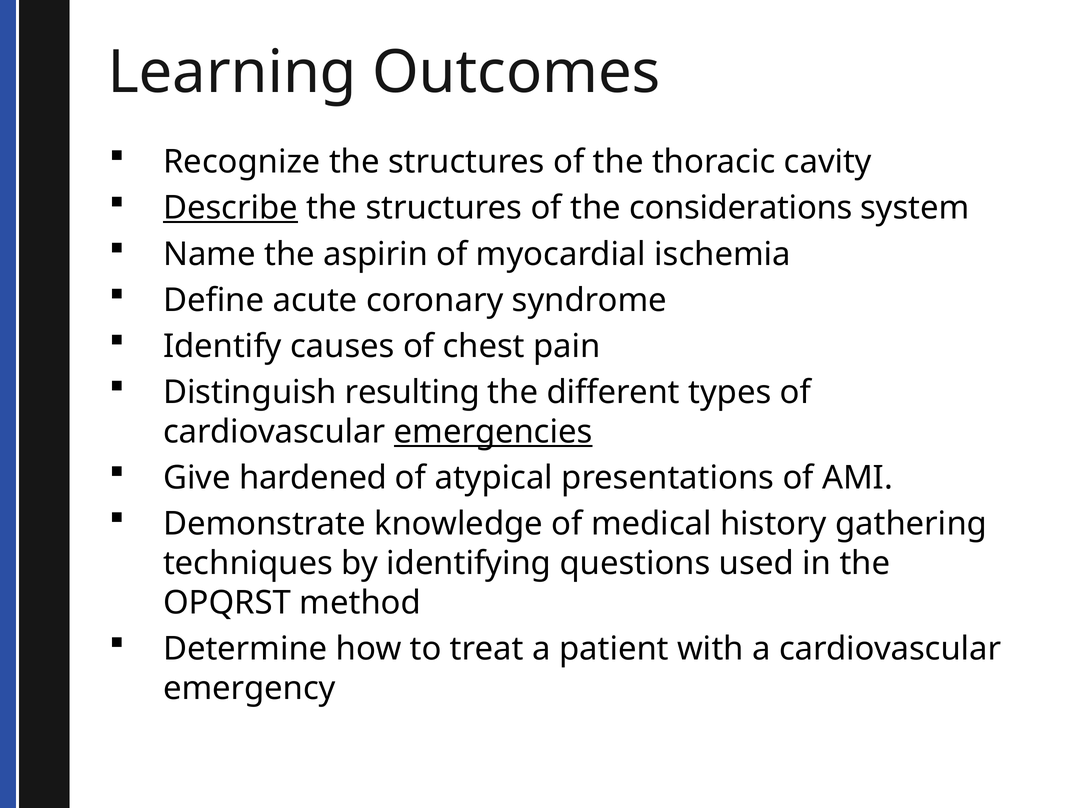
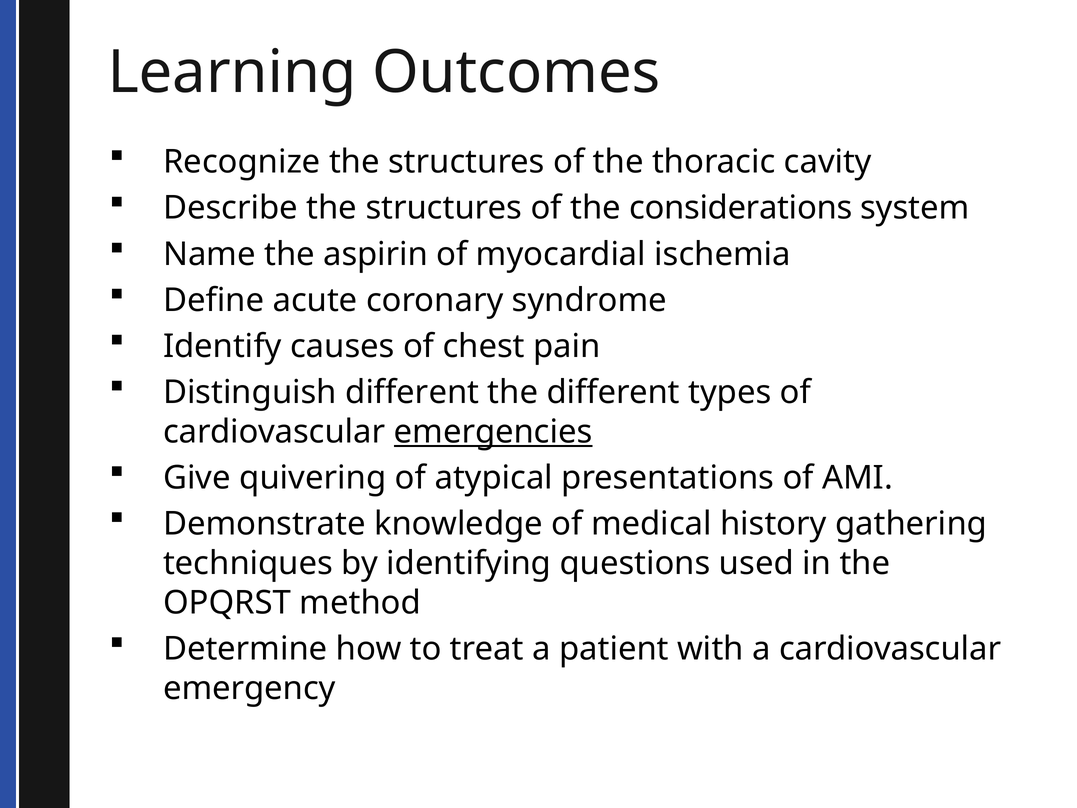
Describe underline: present -> none
Distinguish resulting: resulting -> different
hardened: hardened -> quivering
